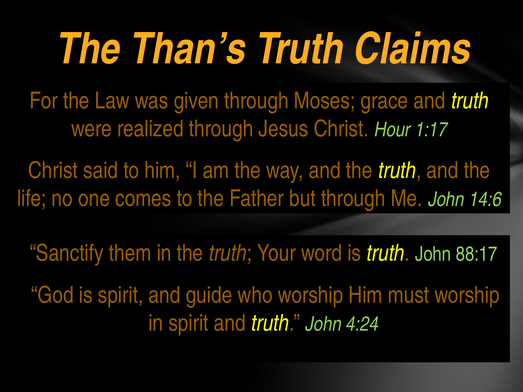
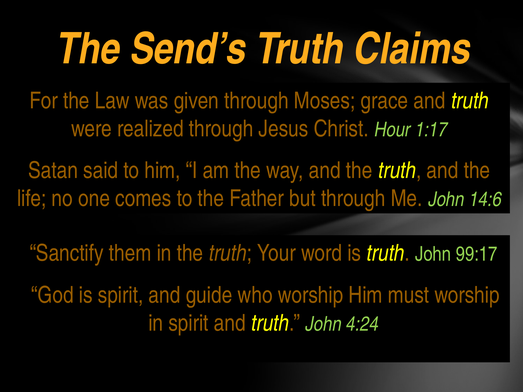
Than’s: Than’s -> Send’s
Christ at (53, 171): Christ -> Satan
88:17: 88:17 -> 99:17
